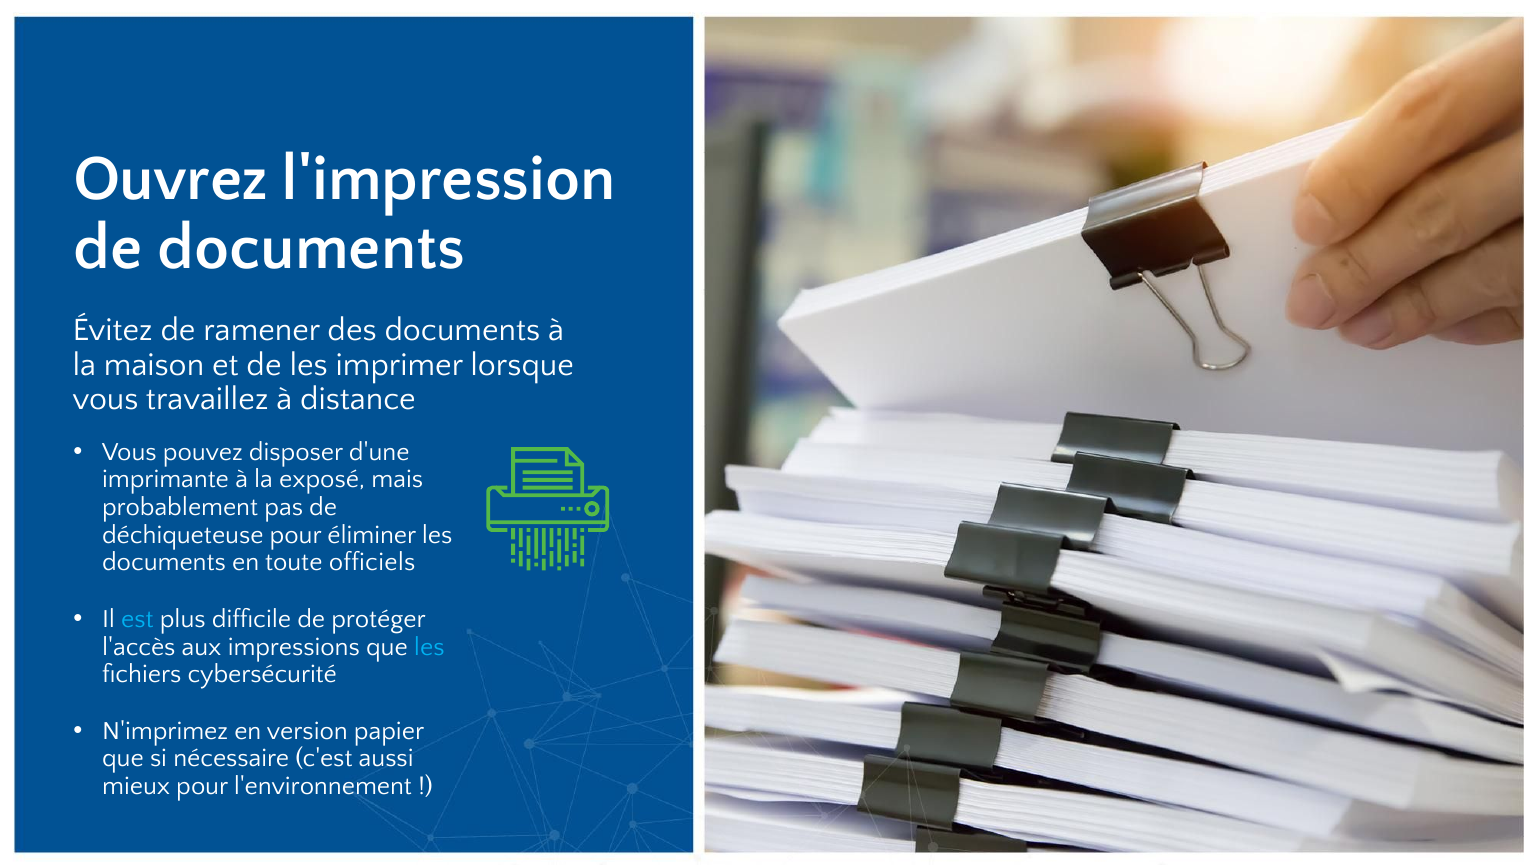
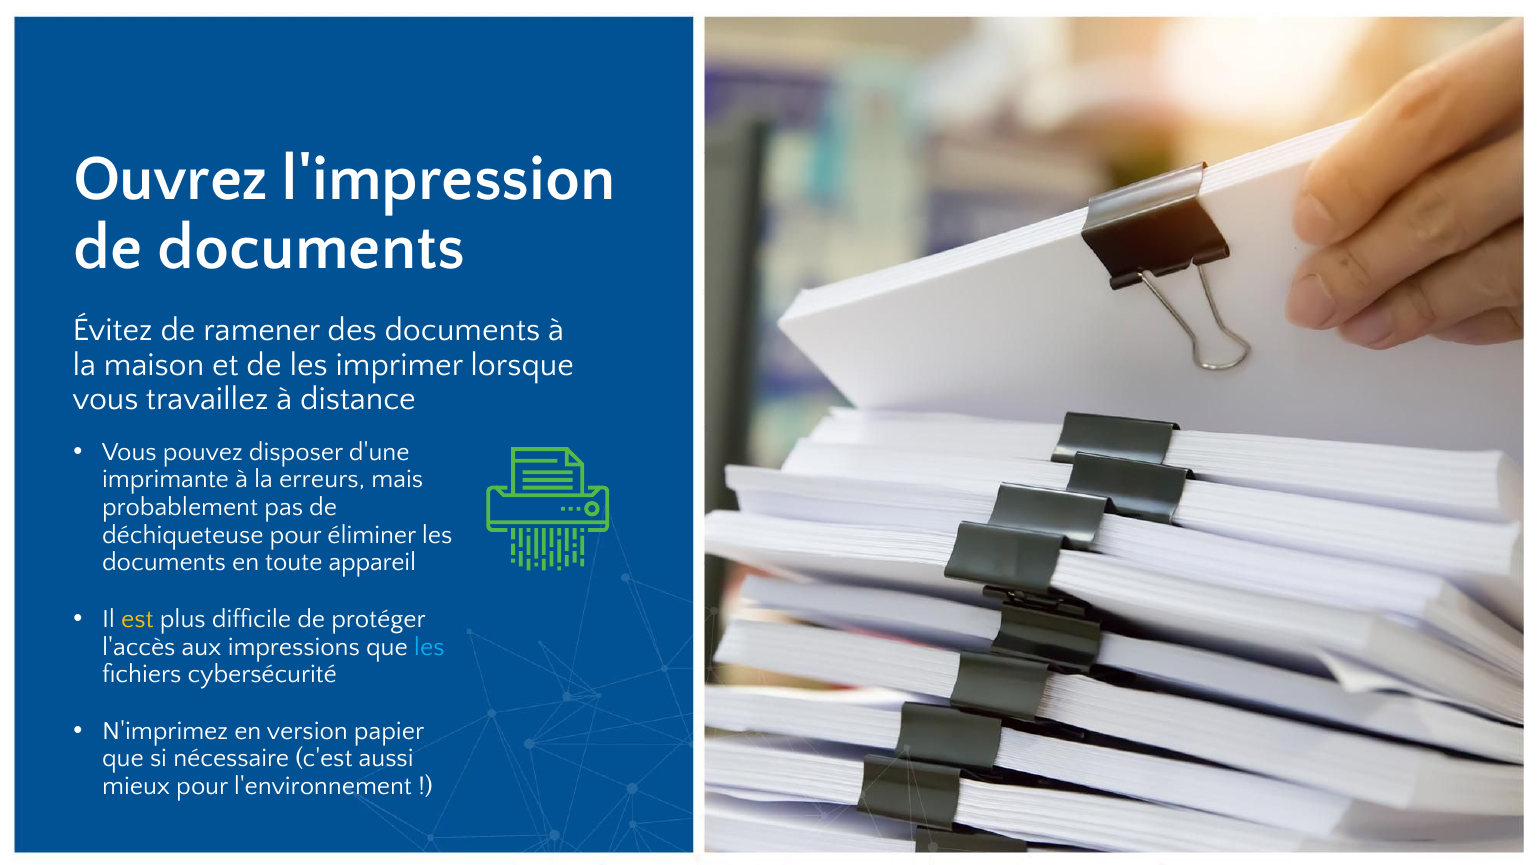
exposé: exposé -> erreurs
officiels: officiels -> appareil
est colour: light blue -> yellow
